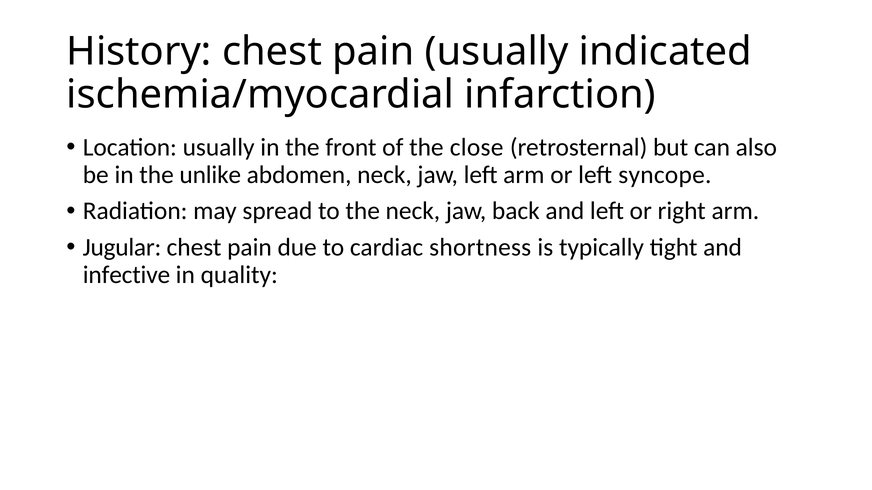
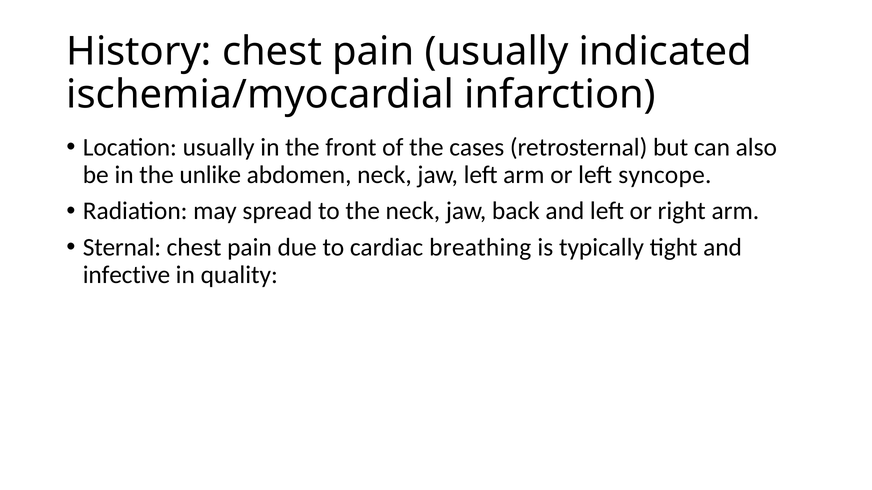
close: close -> cases
Jugular: Jugular -> Sternal
shortness: shortness -> breathing
